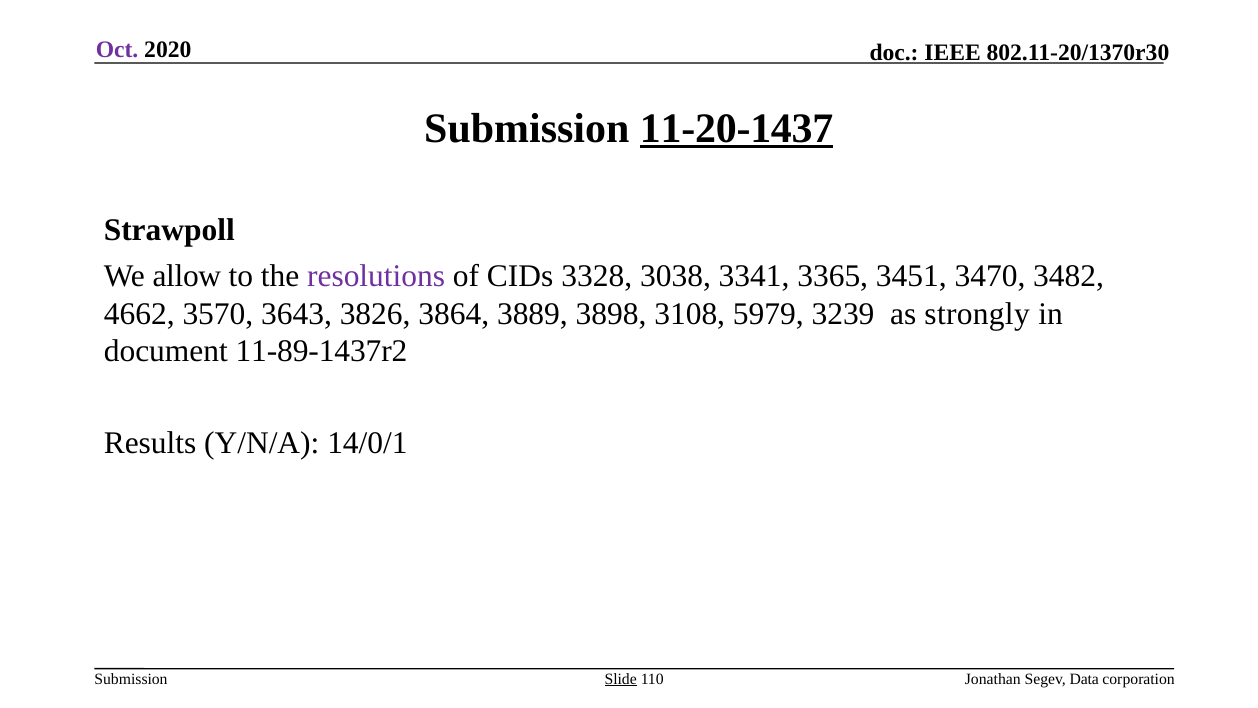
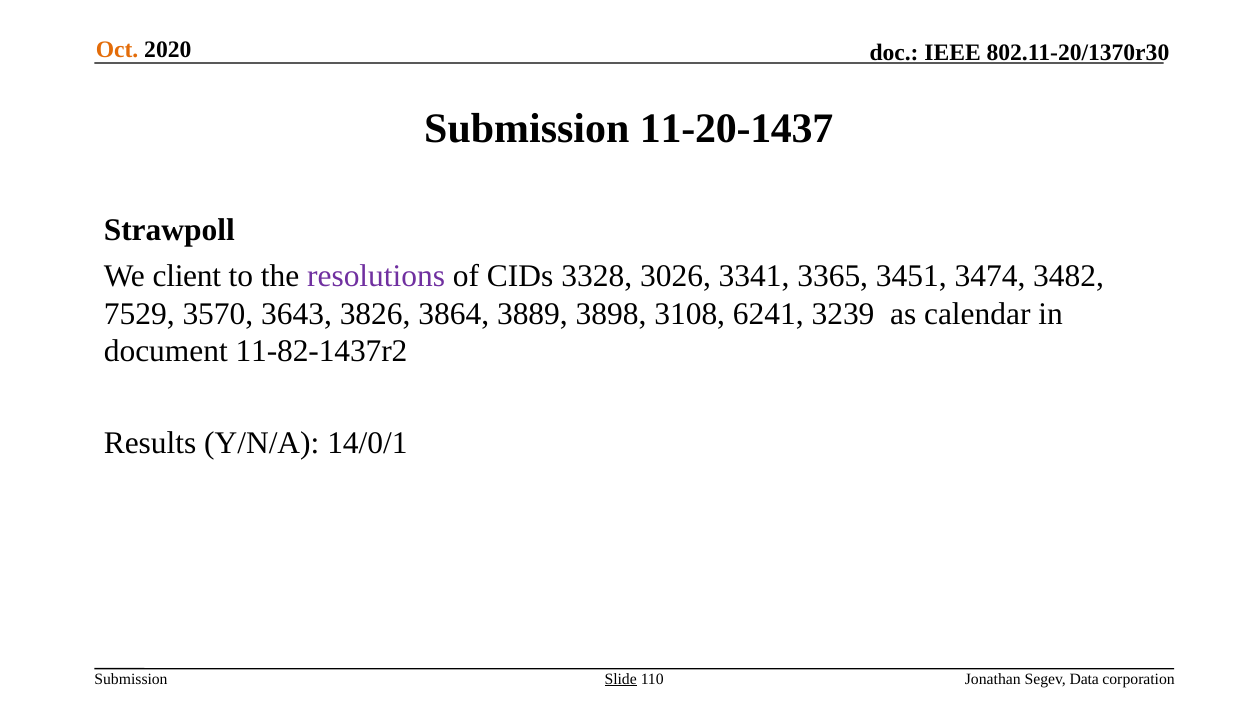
Oct colour: purple -> orange
11-20-1437 underline: present -> none
allow: allow -> client
3038: 3038 -> 3026
3470: 3470 -> 3474
4662: 4662 -> 7529
5979: 5979 -> 6241
strongly: strongly -> calendar
11-89-1437r2: 11-89-1437r2 -> 11-82-1437r2
